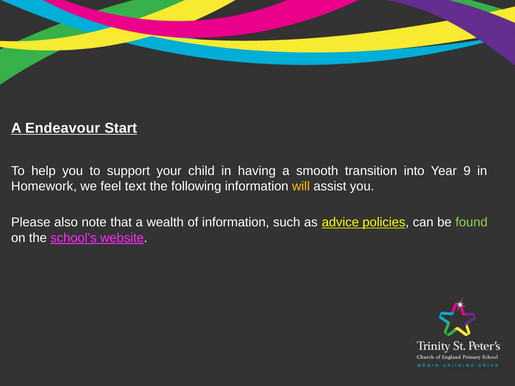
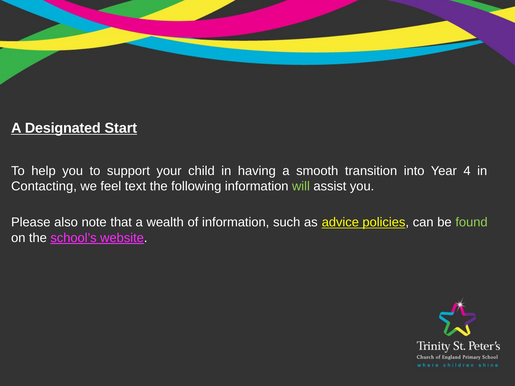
Endeavour: Endeavour -> Designated
9: 9 -> 4
Homework: Homework -> Contacting
will colour: yellow -> light green
